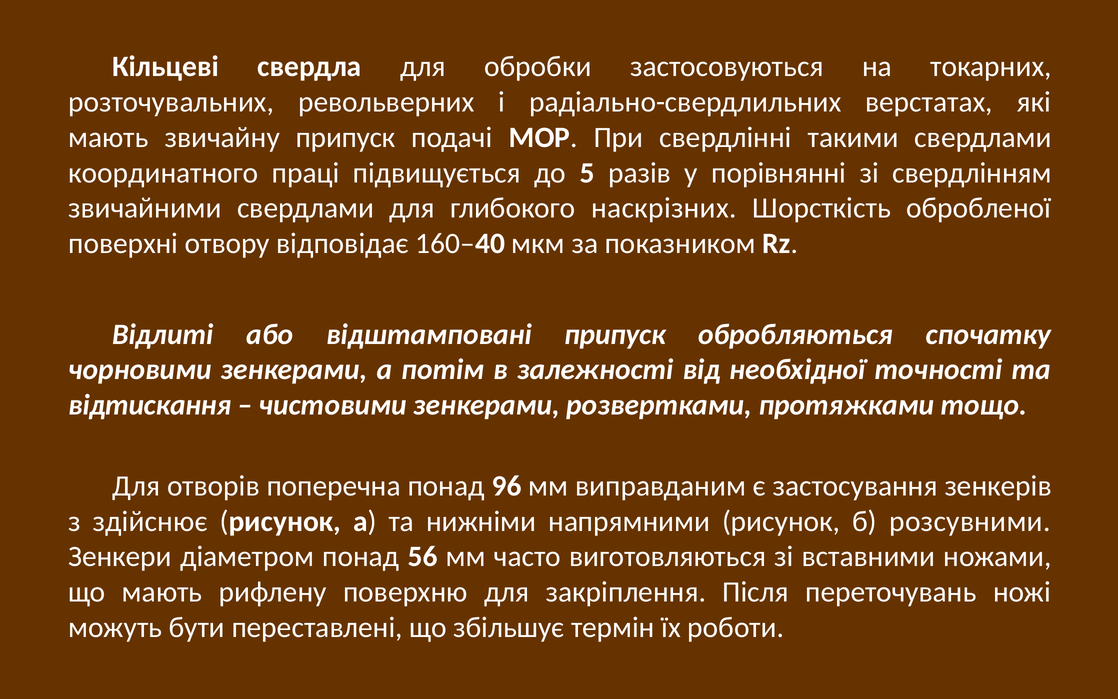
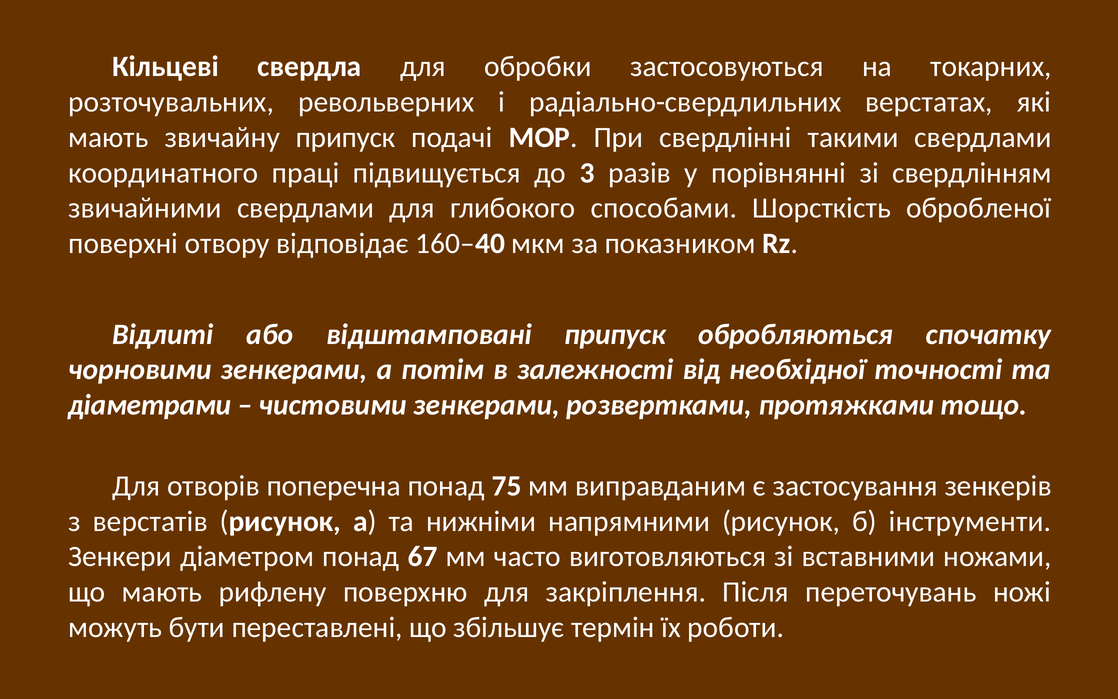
5: 5 -> 3
наскрізних: наскрізних -> способами
відтискання: відтискання -> діаметрами
96: 96 -> 75
здійснює: здійснює -> верстатів
розсувними: розсувними -> інструменти
56: 56 -> 67
